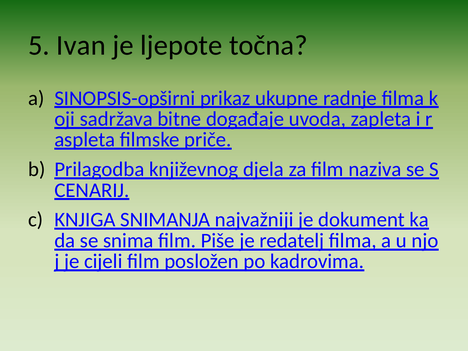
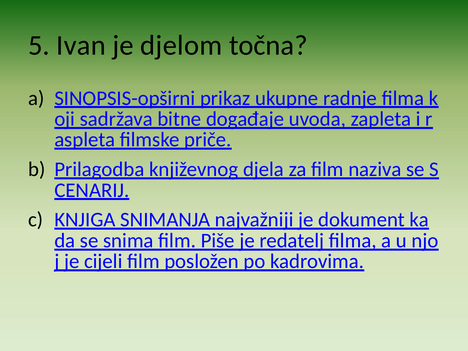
ljepote: ljepote -> djelom
